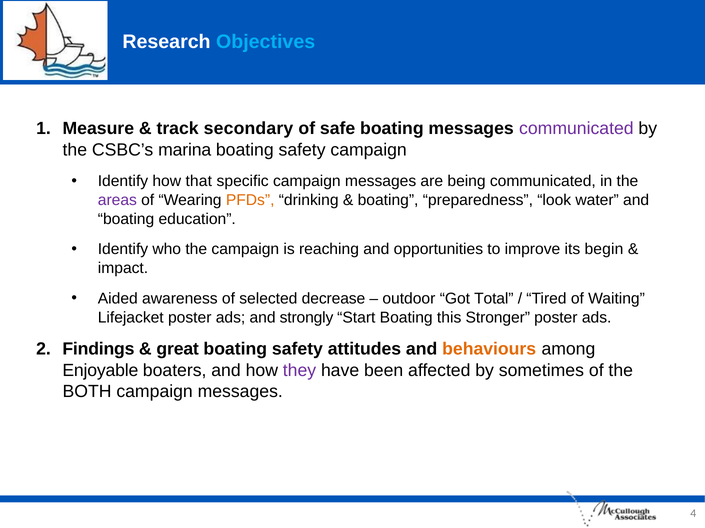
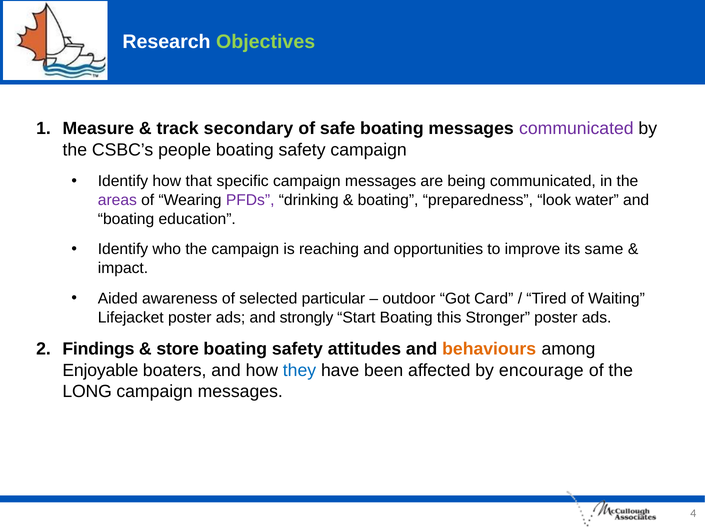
Objectives colour: light blue -> light green
marina: marina -> people
PFDs colour: orange -> purple
begin: begin -> same
decrease: decrease -> particular
Total: Total -> Card
great: great -> store
they colour: purple -> blue
sometimes: sometimes -> encourage
BOTH: BOTH -> LONG
